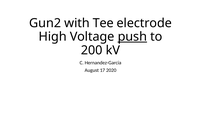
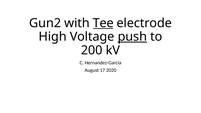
Tee underline: none -> present
